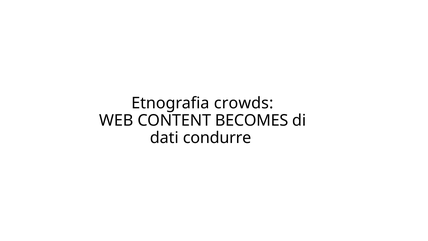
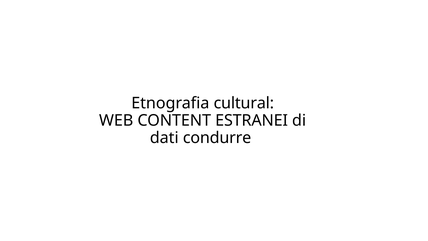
crowds: crowds -> cultural
BECOMES: BECOMES -> ESTRANEI
